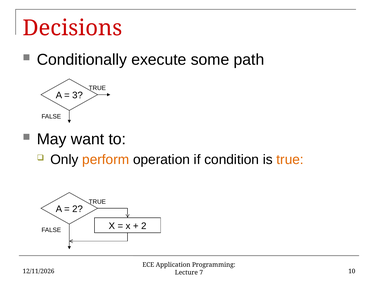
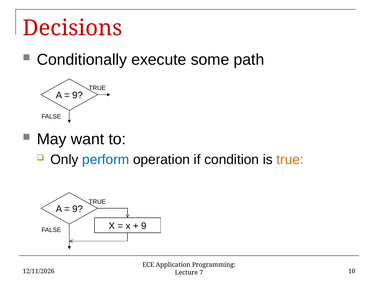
3 at (77, 95): 3 -> 9
perform colour: orange -> blue
2 at (77, 209): 2 -> 9
2 at (144, 226): 2 -> 9
